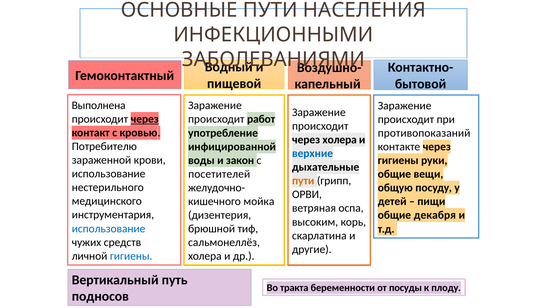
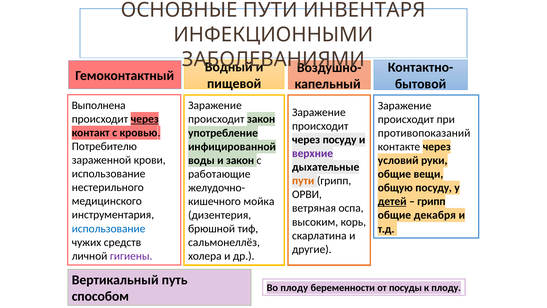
НАСЕЛЕНИЯ: НАСЕЛЕНИЯ -> ИНВЕНТАРЯ
происходит работ: работ -> закон
через холера: холера -> посуду
верхние colour: blue -> purple
гигиены at (398, 160): гигиены -> условий
посетителей: посетителей -> работающие
детей underline: none -> present
пищи at (431, 201): пищи -> грипп
гигиены at (131, 256) colour: blue -> purple
Во тракта: тракта -> плоду
подносов: подносов -> способом
